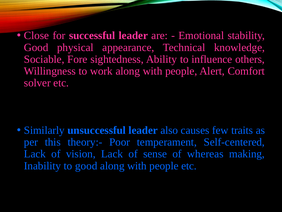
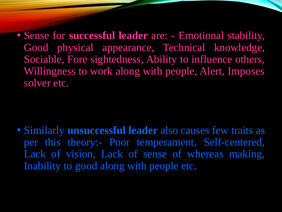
Close at (37, 35): Close -> Sense
Comfort: Comfort -> Imposes
